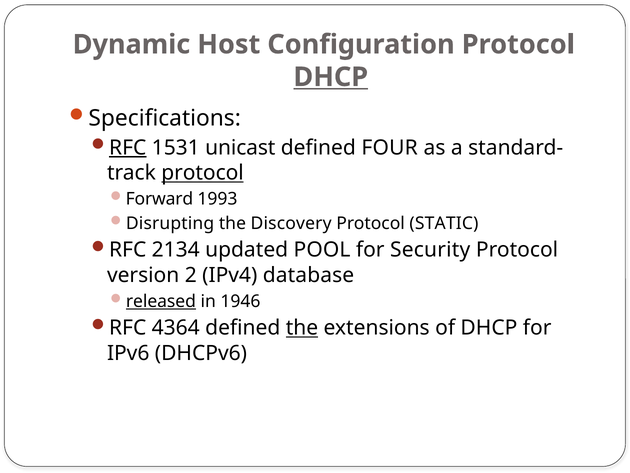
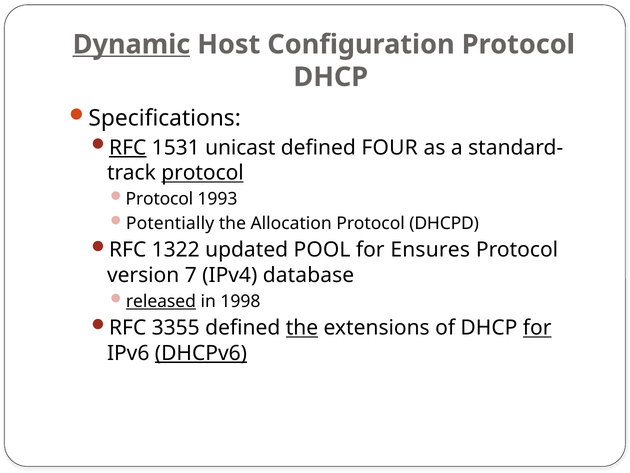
Dynamic underline: none -> present
DHCP at (331, 77) underline: present -> none
Forward at (159, 199): Forward -> Protocol
Disrupting: Disrupting -> Potentially
Discovery: Discovery -> Allocation
STATIC: STATIC -> DHCPD
2134: 2134 -> 1322
Security: Security -> Ensures
2: 2 -> 7
1946: 1946 -> 1998
4364: 4364 -> 3355
for at (537, 328) underline: none -> present
DHCPv6 underline: none -> present
